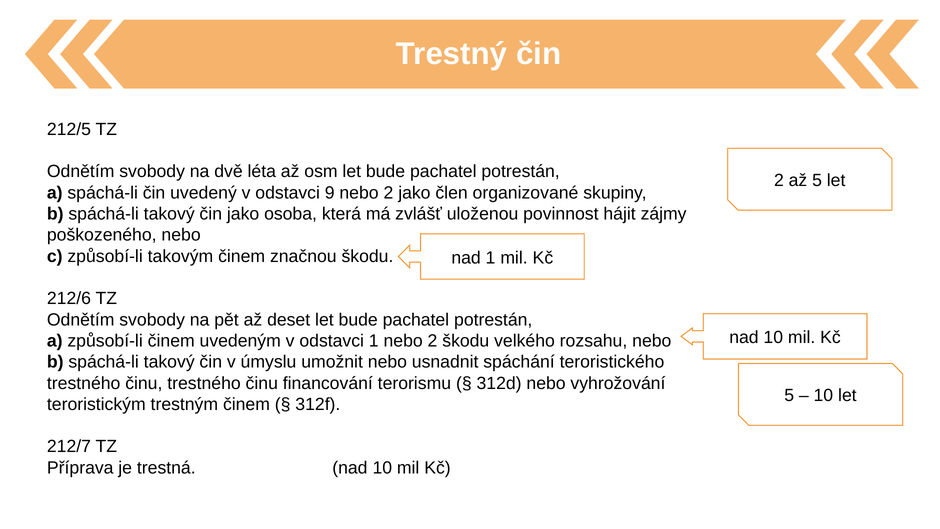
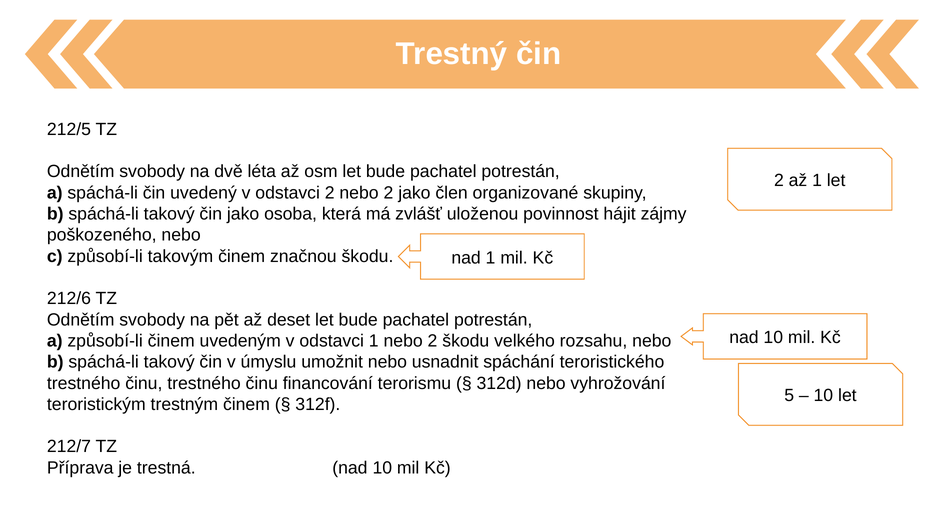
až 5: 5 -> 1
odstavci 9: 9 -> 2
